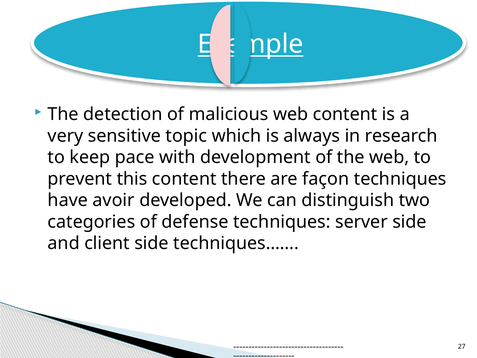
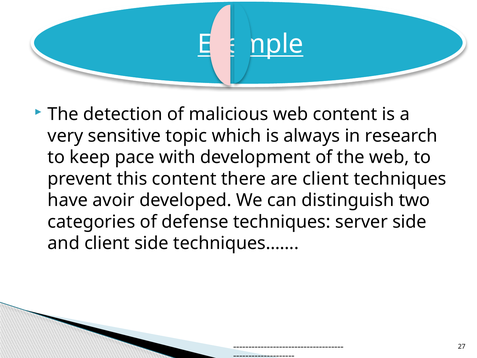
are façon: façon -> client
